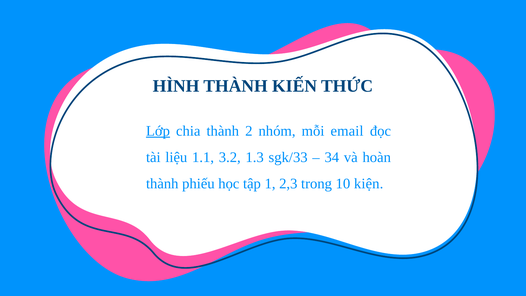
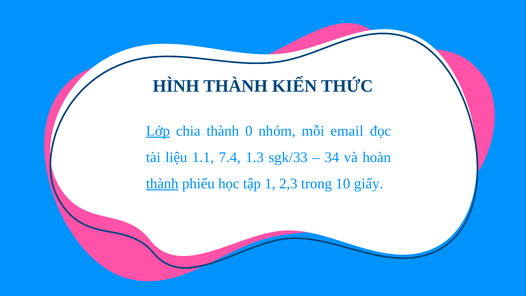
2: 2 -> 0
3.2: 3.2 -> 7.4
thành at (162, 183) underline: none -> present
kiện: kiện -> giấy
